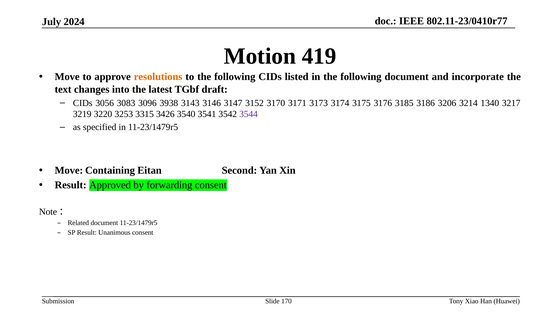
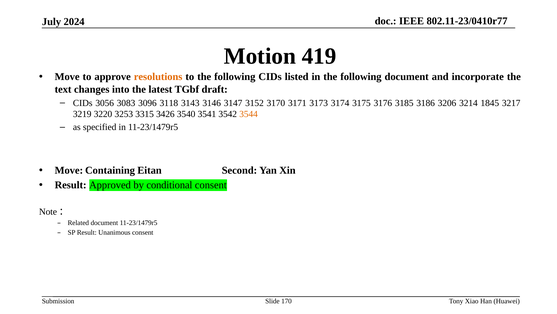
3938: 3938 -> 3118
1340: 1340 -> 1845
3544 colour: purple -> orange
forwarding: forwarding -> conditional
